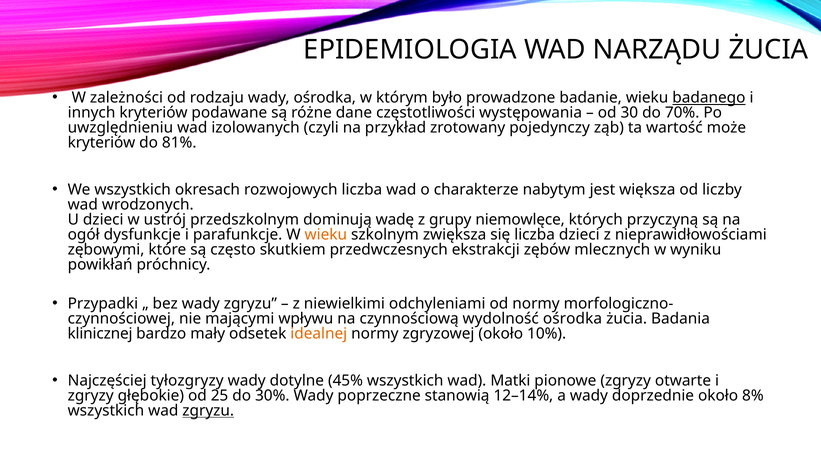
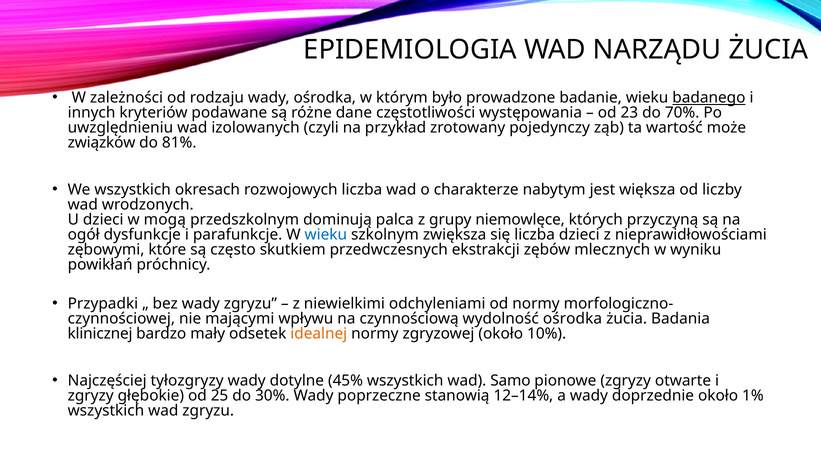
30: 30 -> 23
kryteriów at (102, 143): kryteriów -> związków
ustrój: ustrój -> mogą
wadę: wadę -> palca
wieku at (326, 235) colour: orange -> blue
Matki: Matki -> Samo
8%: 8% -> 1%
zgryzu at (208, 410) underline: present -> none
